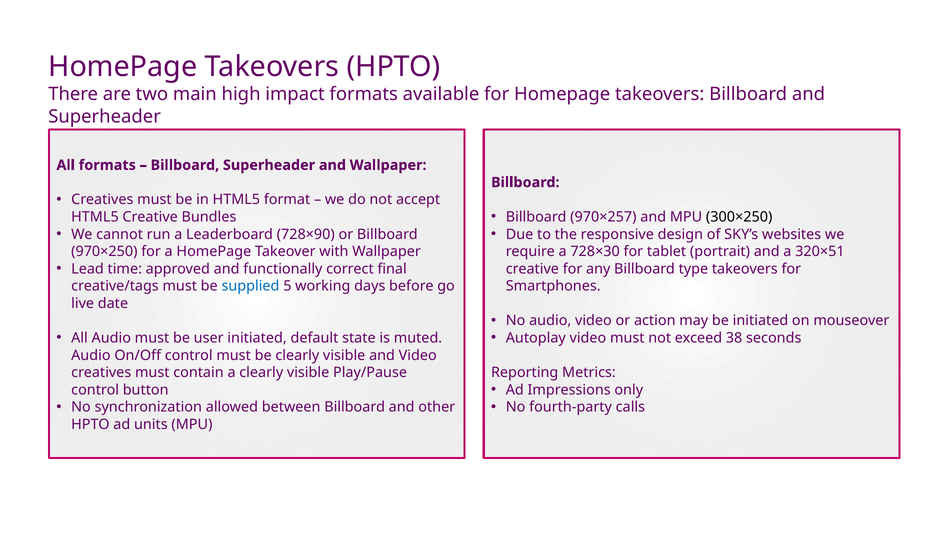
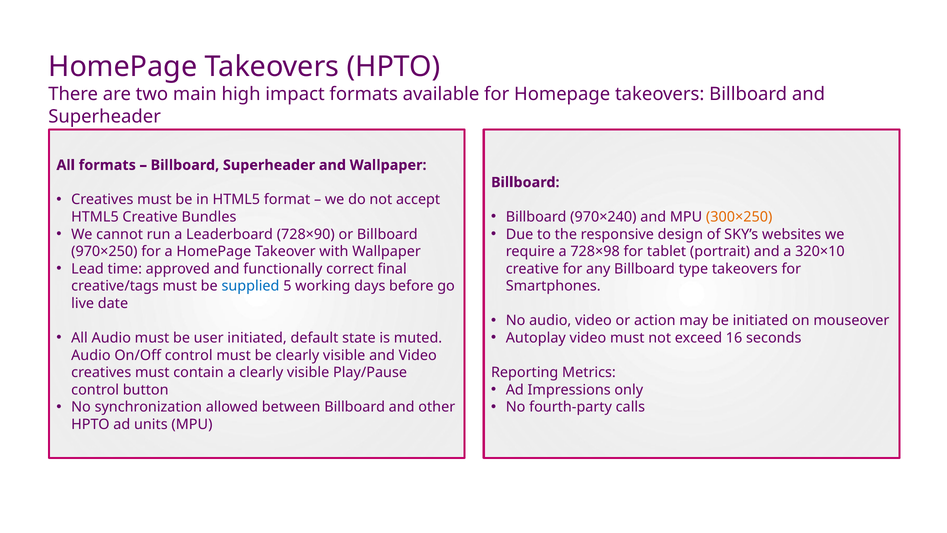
970×257: 970×257 -> 970×240
300×250 colour: black -> orange
728×30: 728×30 -> 728×98
320×51: 320×51 -> 320×10
38: 38 -> 16
